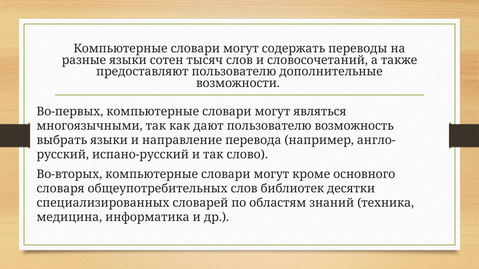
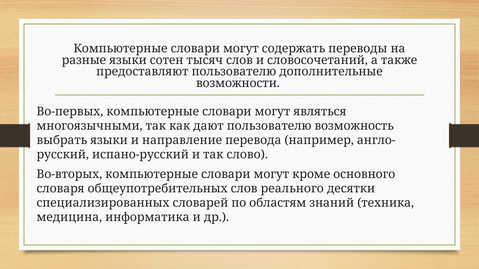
библиотек: библиотек -> реального
